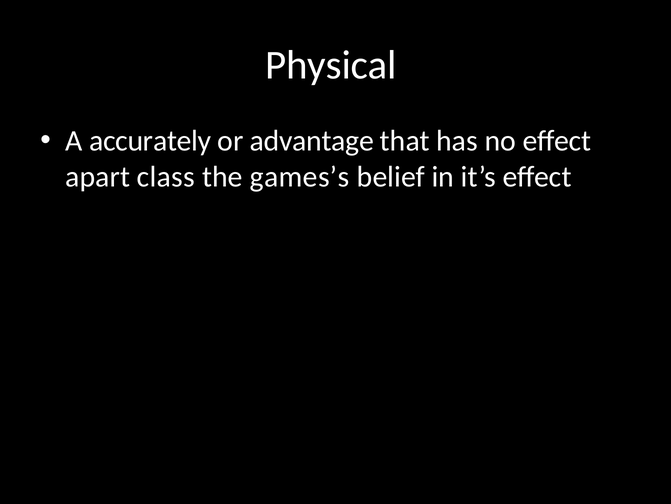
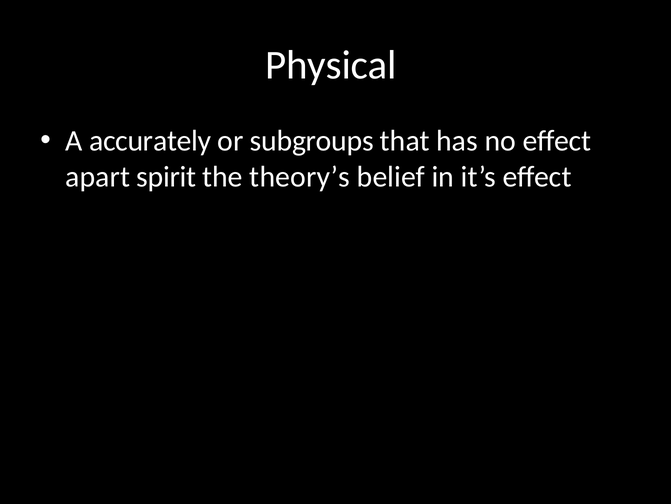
advantage: advantage -> subgroups
class: class -> spirit
games’s: games’s -> theory’s
